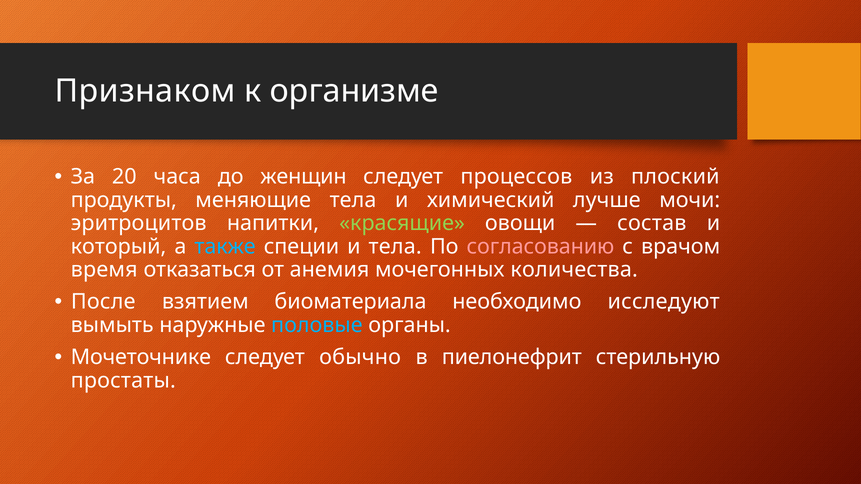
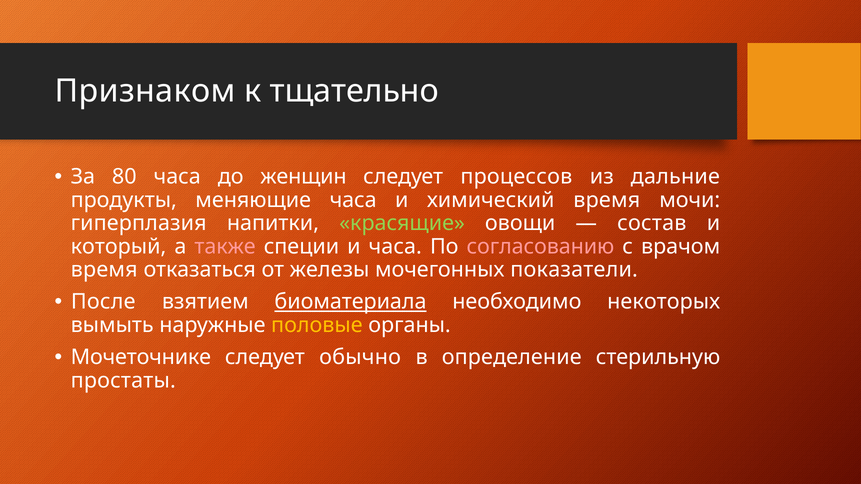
организме: организме -> тщательно
20: 20 -> 80
плоский: плоский -> дальние
меняющие тела: тела -> часа
химический лучше: лучше -> время
эритроцитов: эритроцитов -> гиперплазия
также colour: light blue -> pink
и тела: тела -> часа
анемия: анемия -> железы
количества: количества -> показатели
биоматериала underline: none -> present
исследуют: исследуют -> некоторых
половые colour: light blue -> yellow
пиелонефрит: пиелонефрит -> определение
